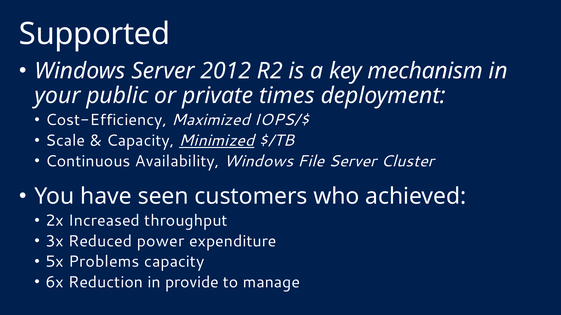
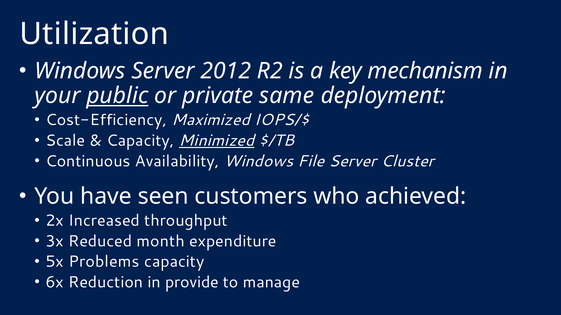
Supported: Supported -> Utilization
public underline: none -> present
times: times -> same
power: power -> month
